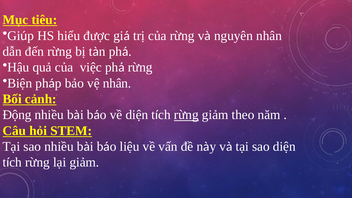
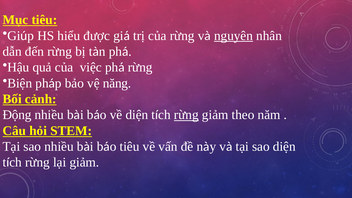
nguyên underline: none -> present
vệ nhân: nhân -> năng
báo liệu: liệu -> tiêu
